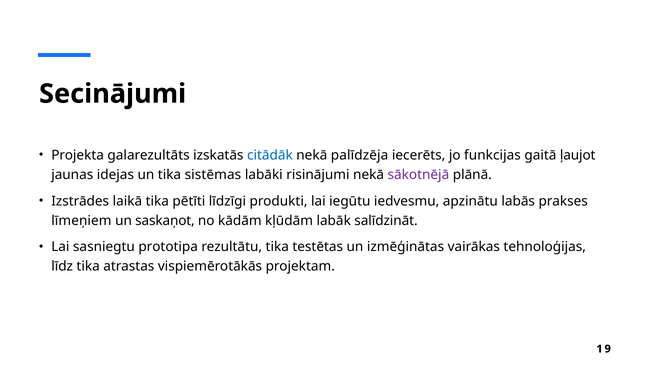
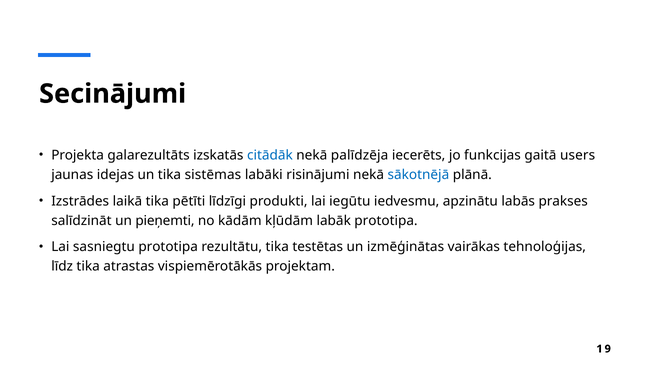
ļaujot: ļaujot -> users
sākotnējā colour: purple -> blue
līmeņiem: līmeņiem -> salīdzināt
saskaņot: saskaņot -> pieņemti
labāk salīdzināt: salīdzināt -> prototipa
